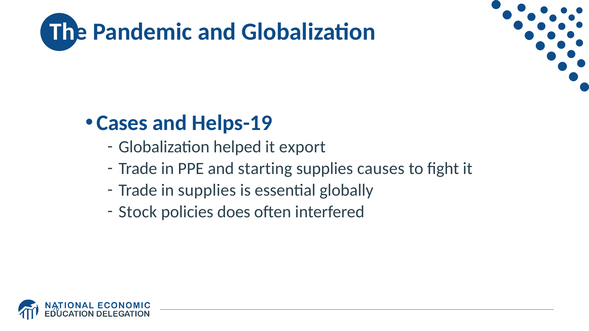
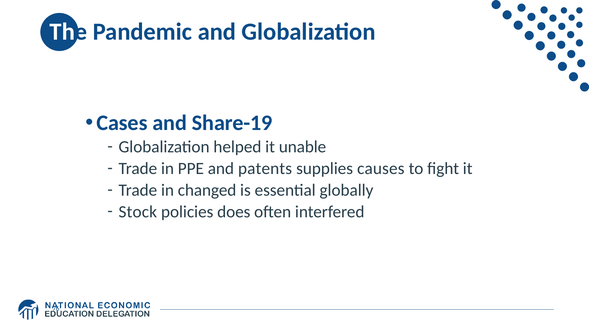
Helps-19: Helps-19 -> Share-19
export: export -> unable
starting: starting -> patents
in supplies: supplies -> changed
